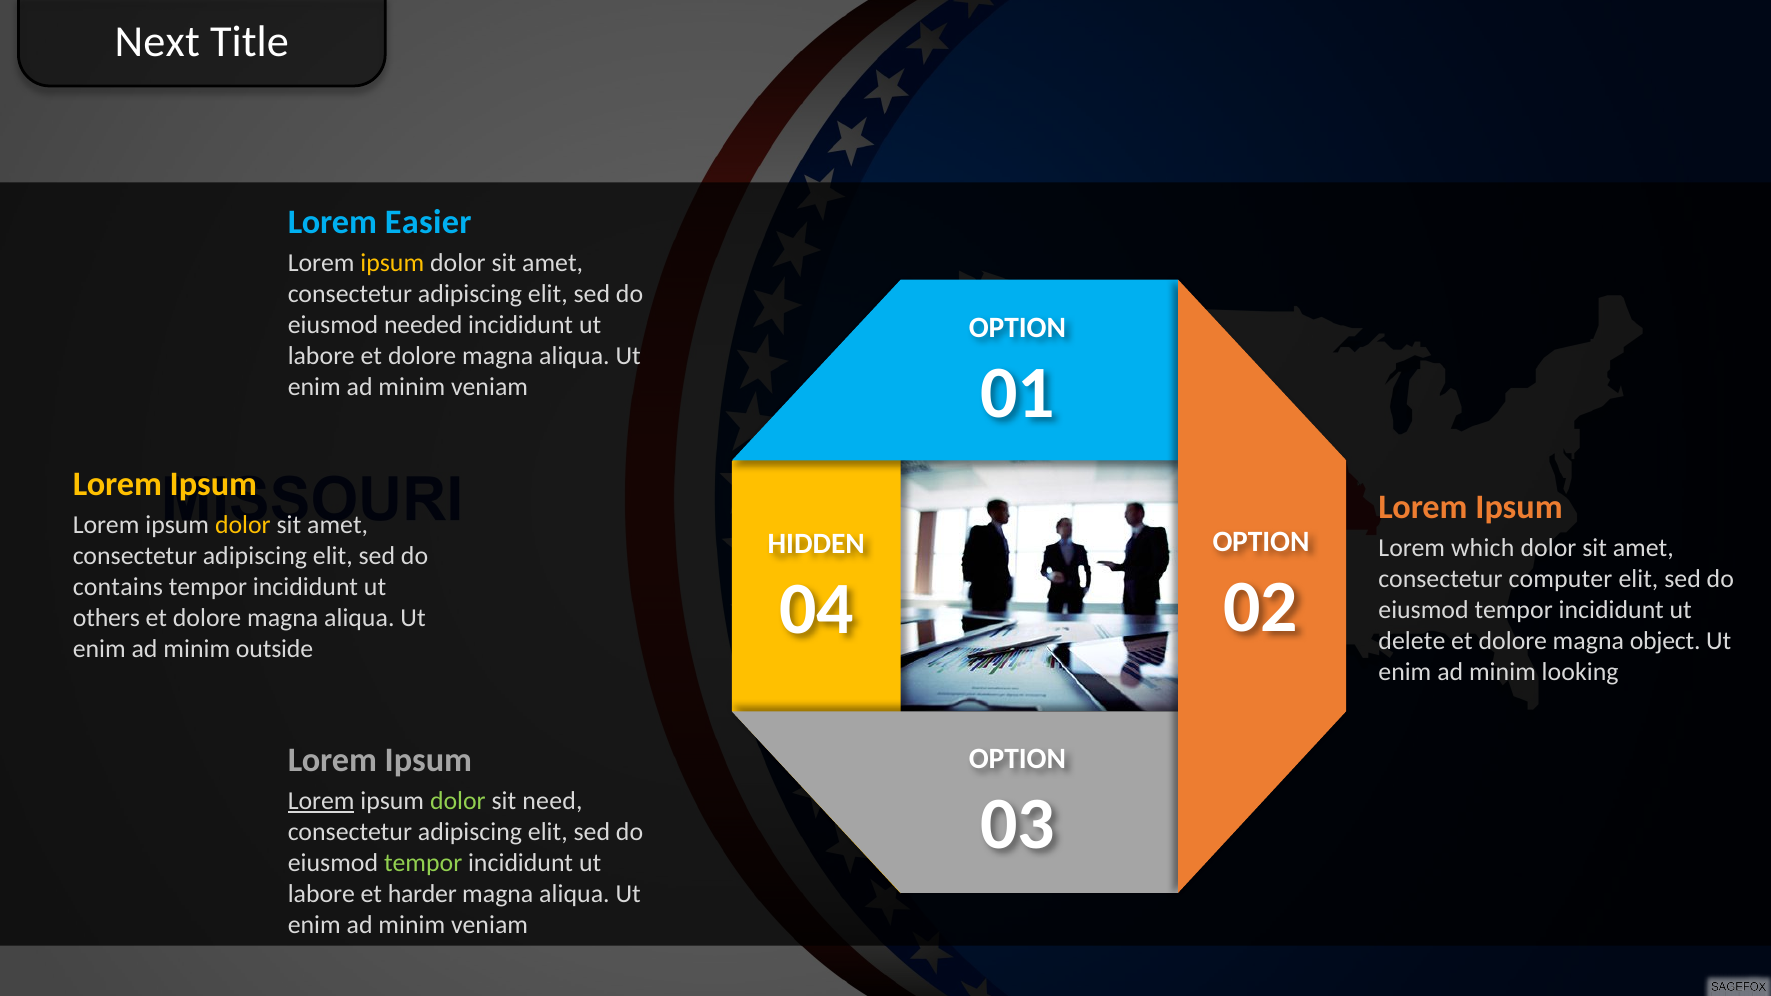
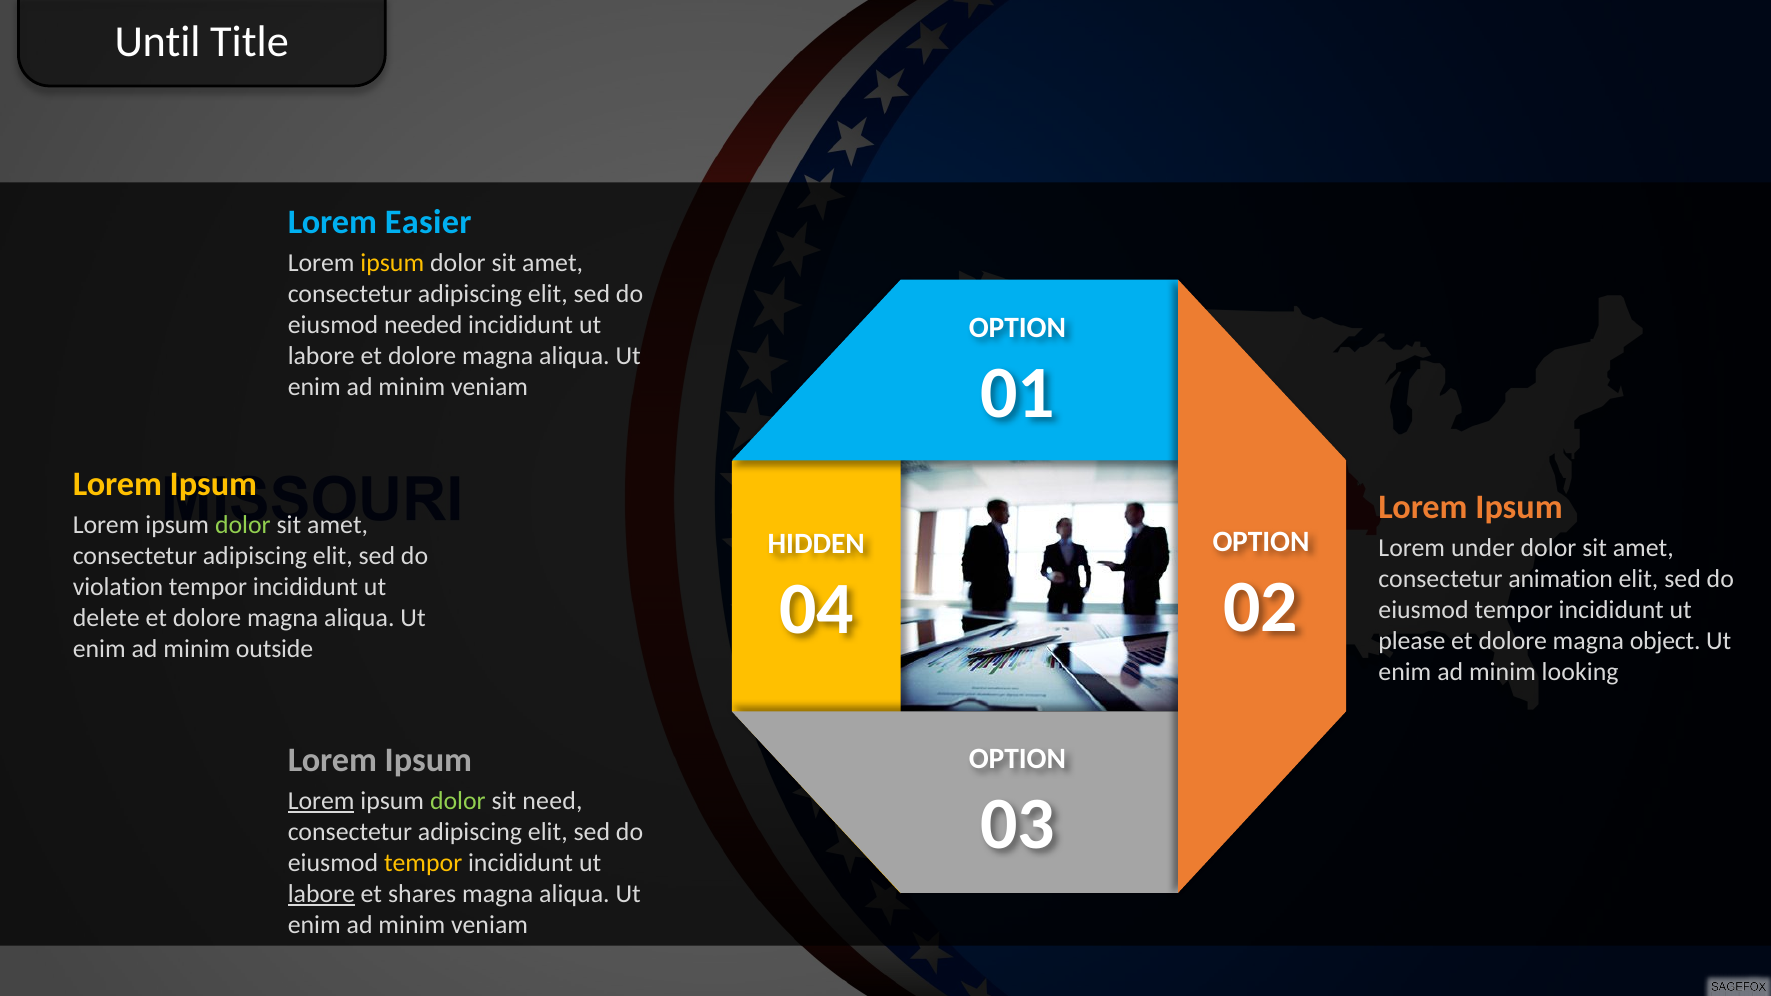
Next: Next -> Until
dolor at (243, 525) colour: yellow -> light green
which: which -> under
computer: computer -> animation
contains: contains -> violation
others: others -> delete
delete: delete -> please
tempor at (423, 863) colour: light green -> yellow
labore at (321, 894) underline: none -> present
harder: harder -> shares
